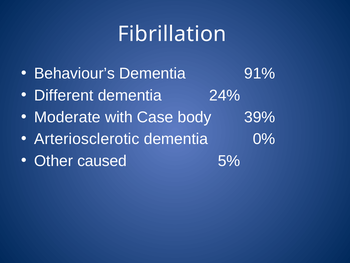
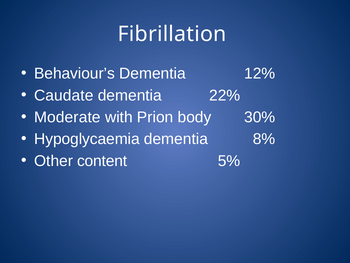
91%: 91% -> 12%
Different: Different -> Caudate
24%: 24% -> 22%
Case: Case -> Prion
39%: 39% -> 30%
Arteriosclerotic: Arteriosclerotic -> Hypoglycaemia
0%: 0% -> 8%
caused: caused -> content
